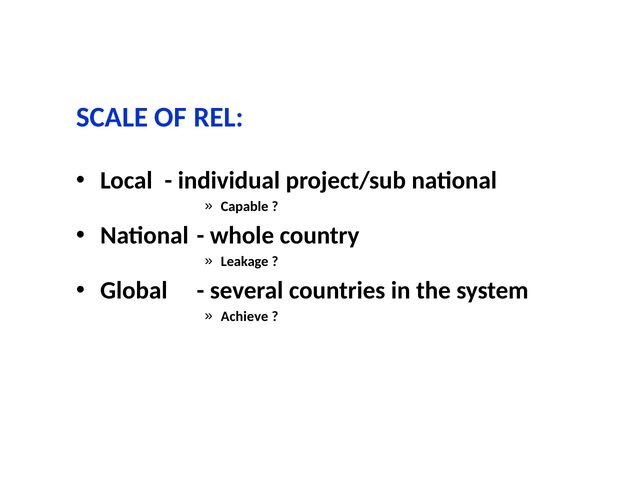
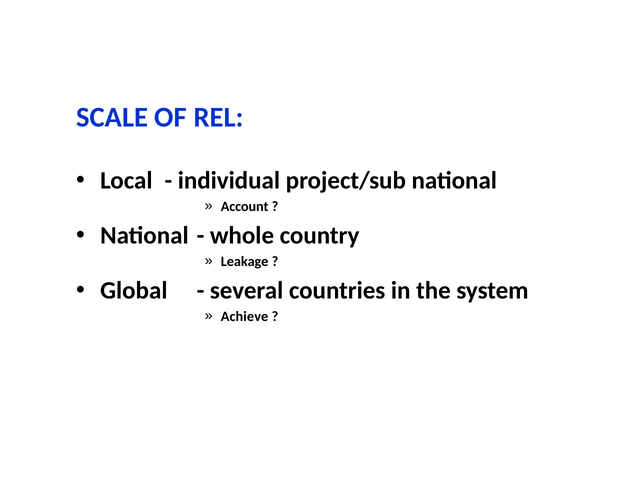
Capable: Capable -> Account
